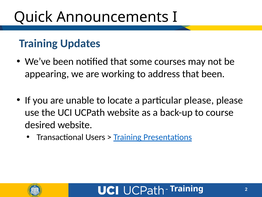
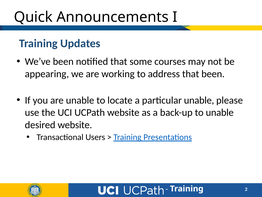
particular please: please -> unable
to course: course -> unable
